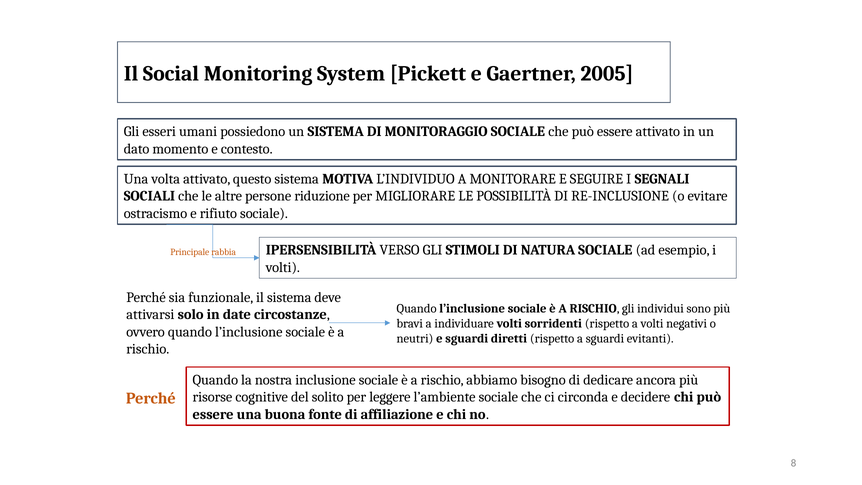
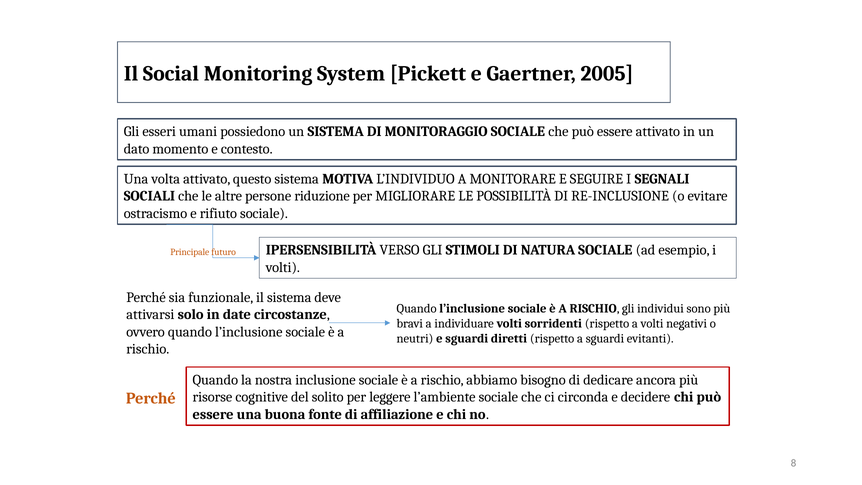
rabbia: rabbia -> futuro
